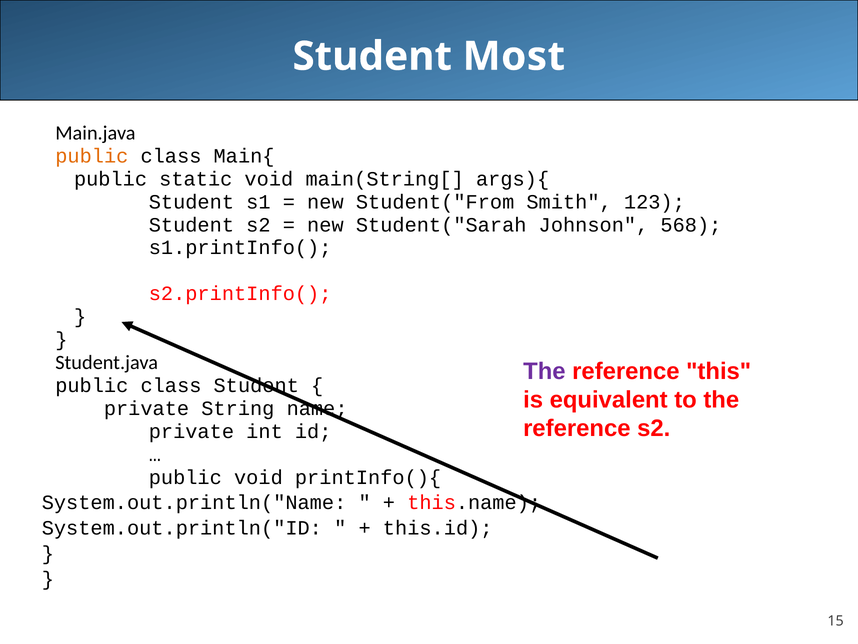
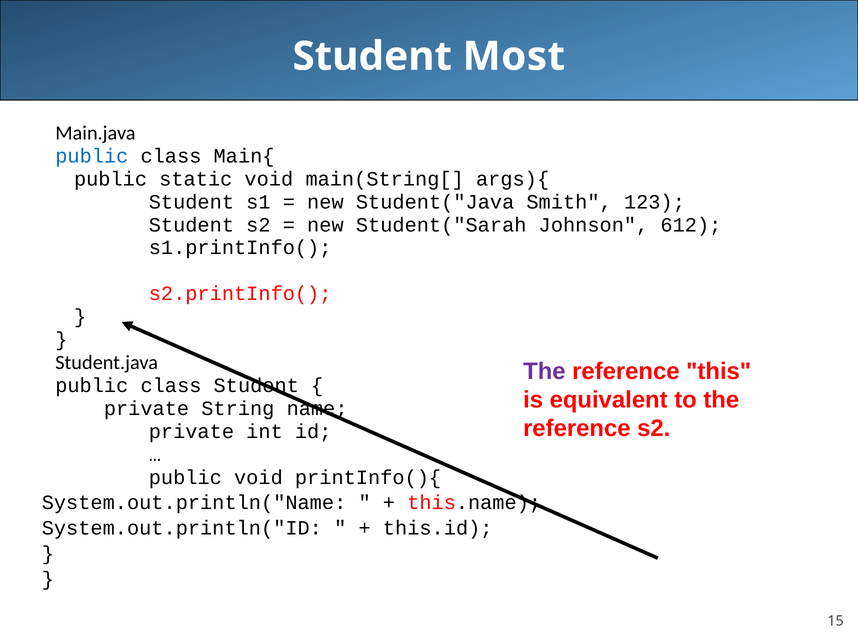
public at (92, 156) colour: orange -> blue
Student("From: Student("From -> Student("Java
568: 568 -> 612
